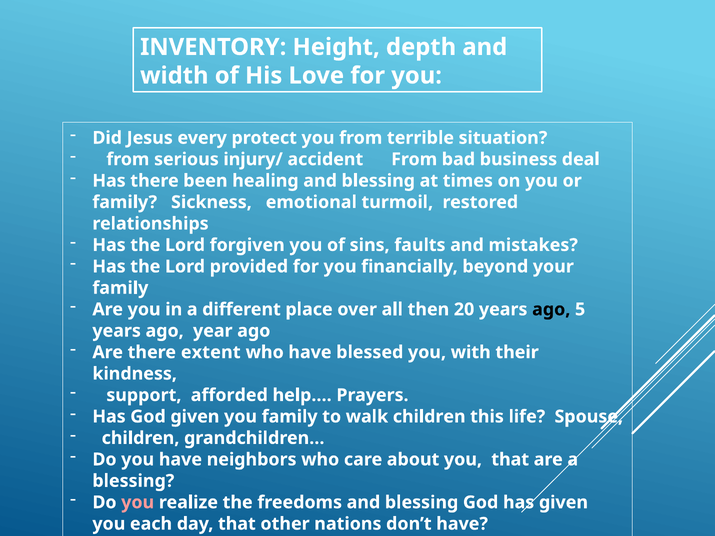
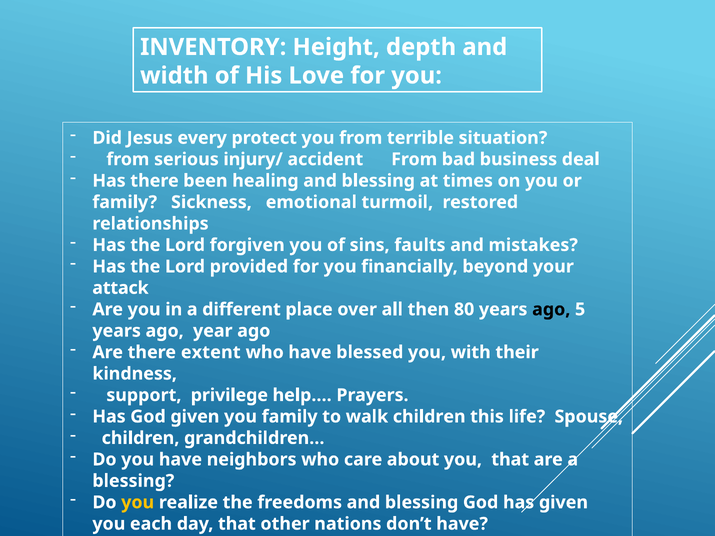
family at (120, 288): family -> attack
20: 20 -> 80
afforded: afforded -> privilege
you at (138, 503) colour: pink -> yellow
